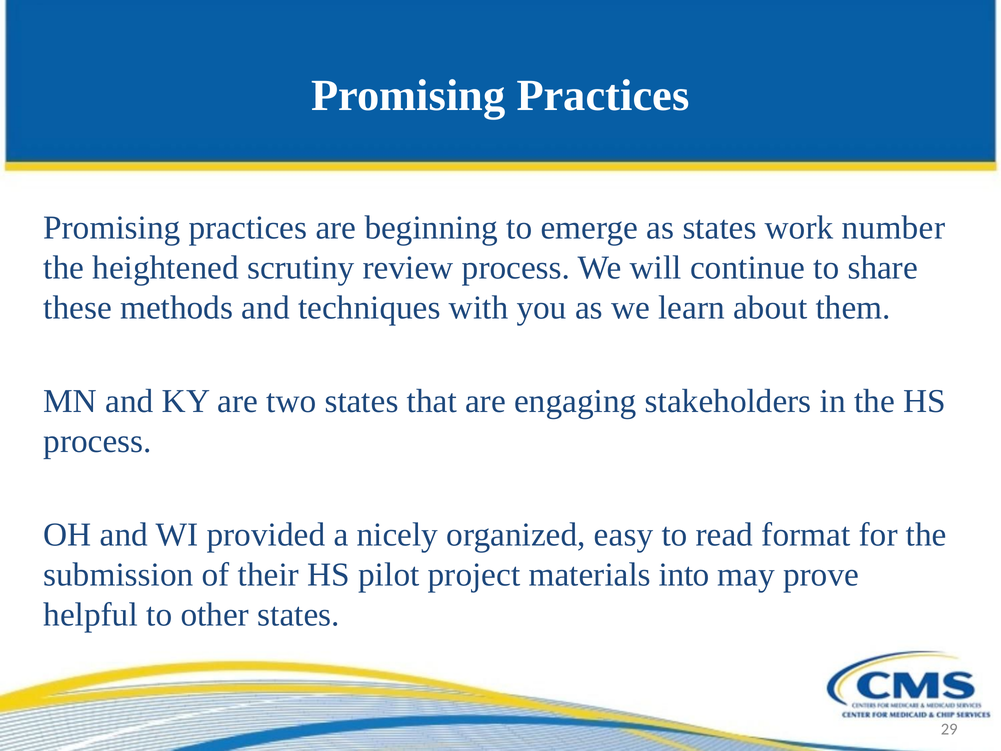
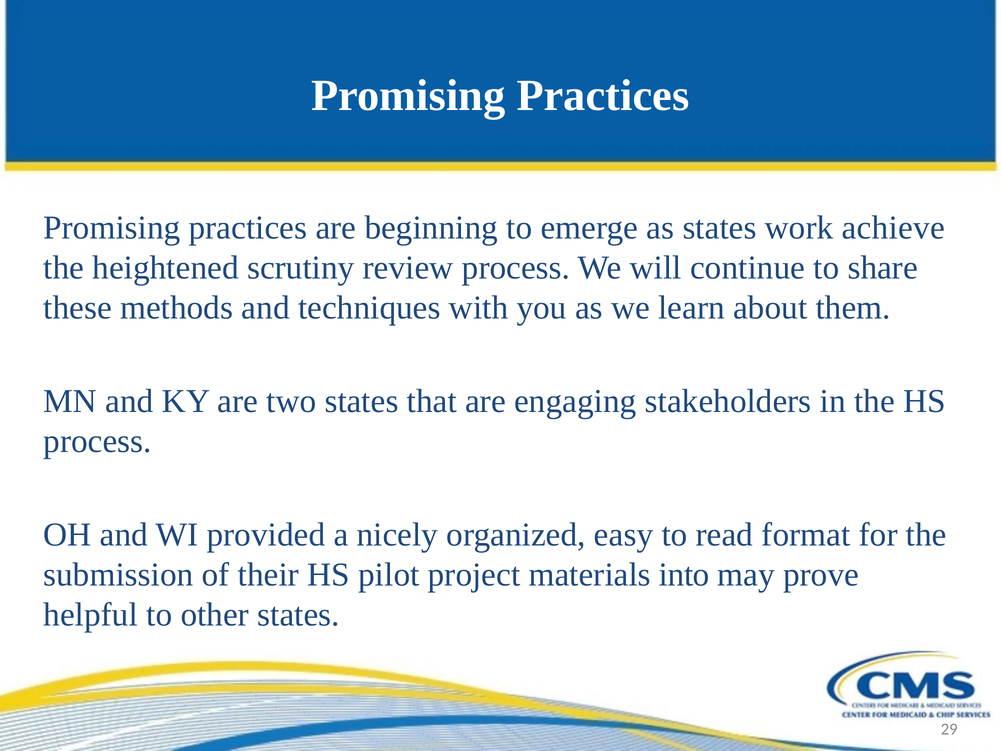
number: number -> achieve
